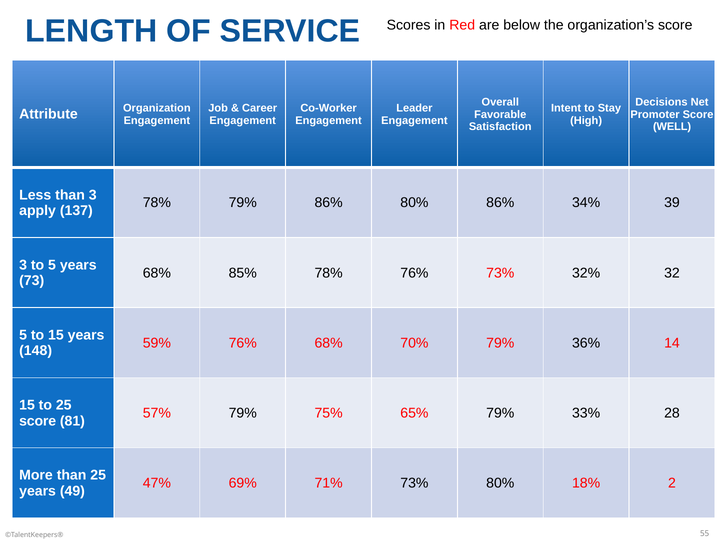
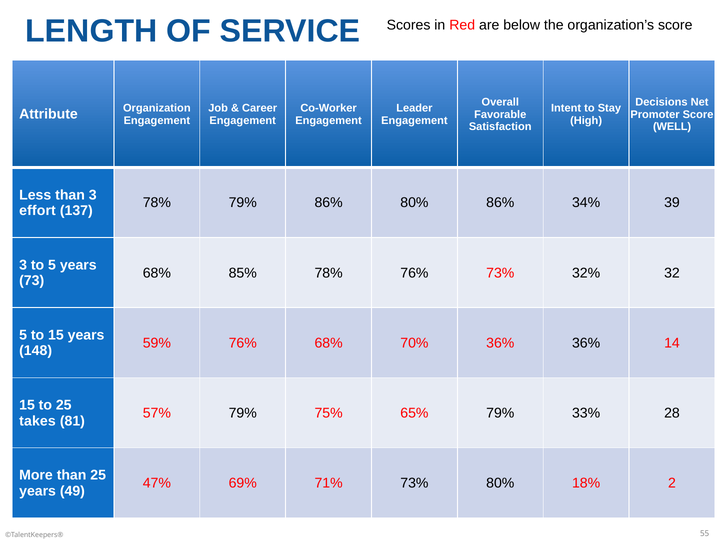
apply: apply -> effort
70% 79%: 79% -> 36%
score at (38, 421): score -> takes
